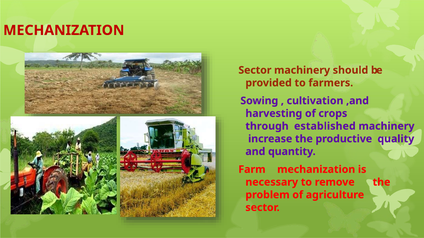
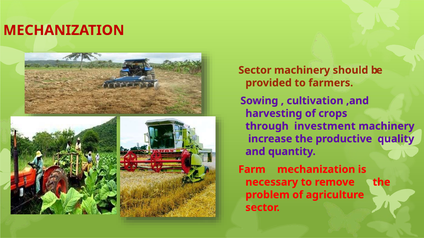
established: established -> investment
